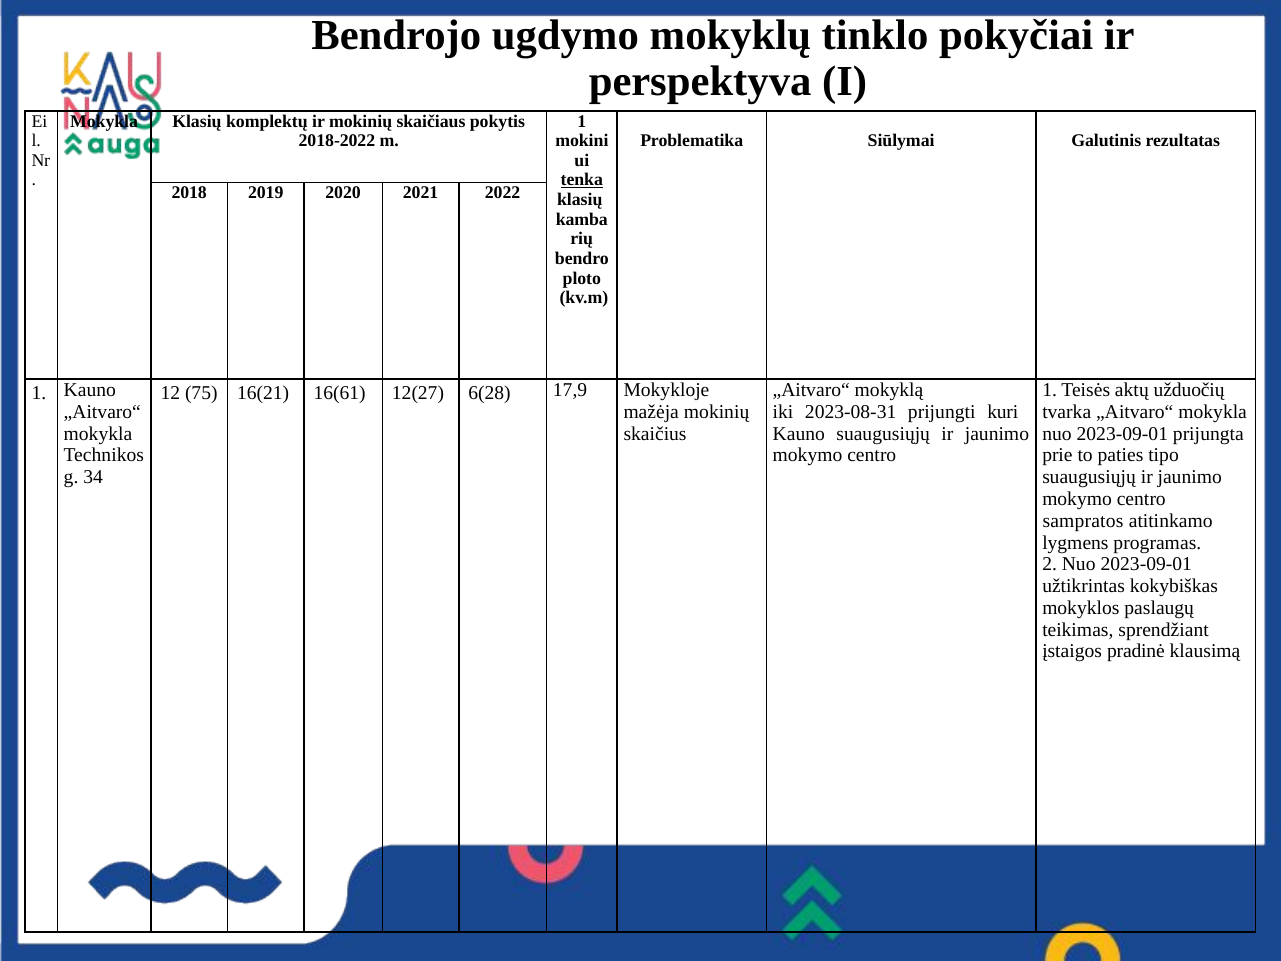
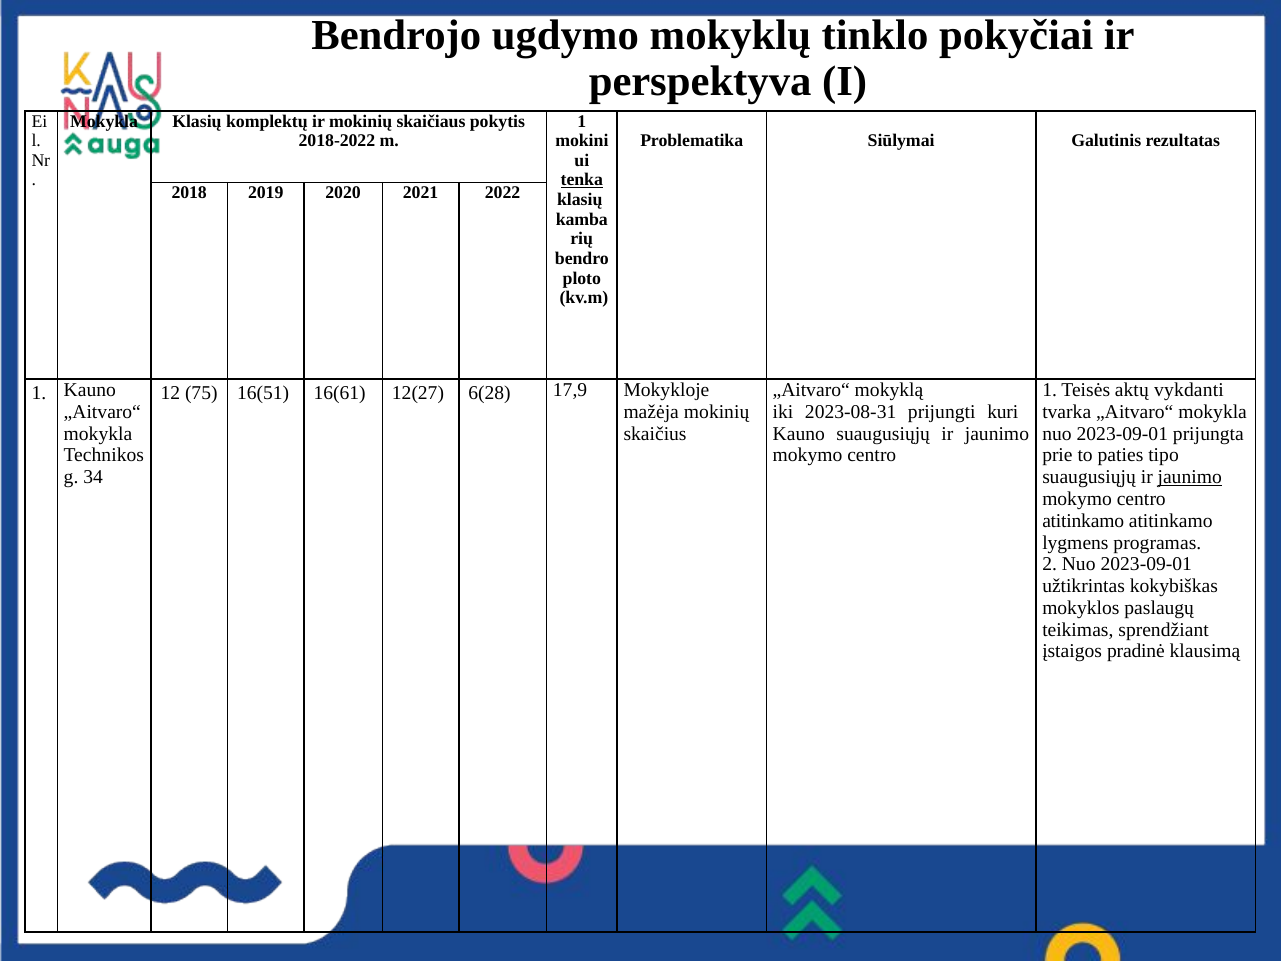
užduočių: užduočių -> vykdanti
16(21: 16(21 -> 16(51
jaunimo at (1190, 477) underline: none -> present
sampratos at (1083, 521): sampratos -> atitinkamo
